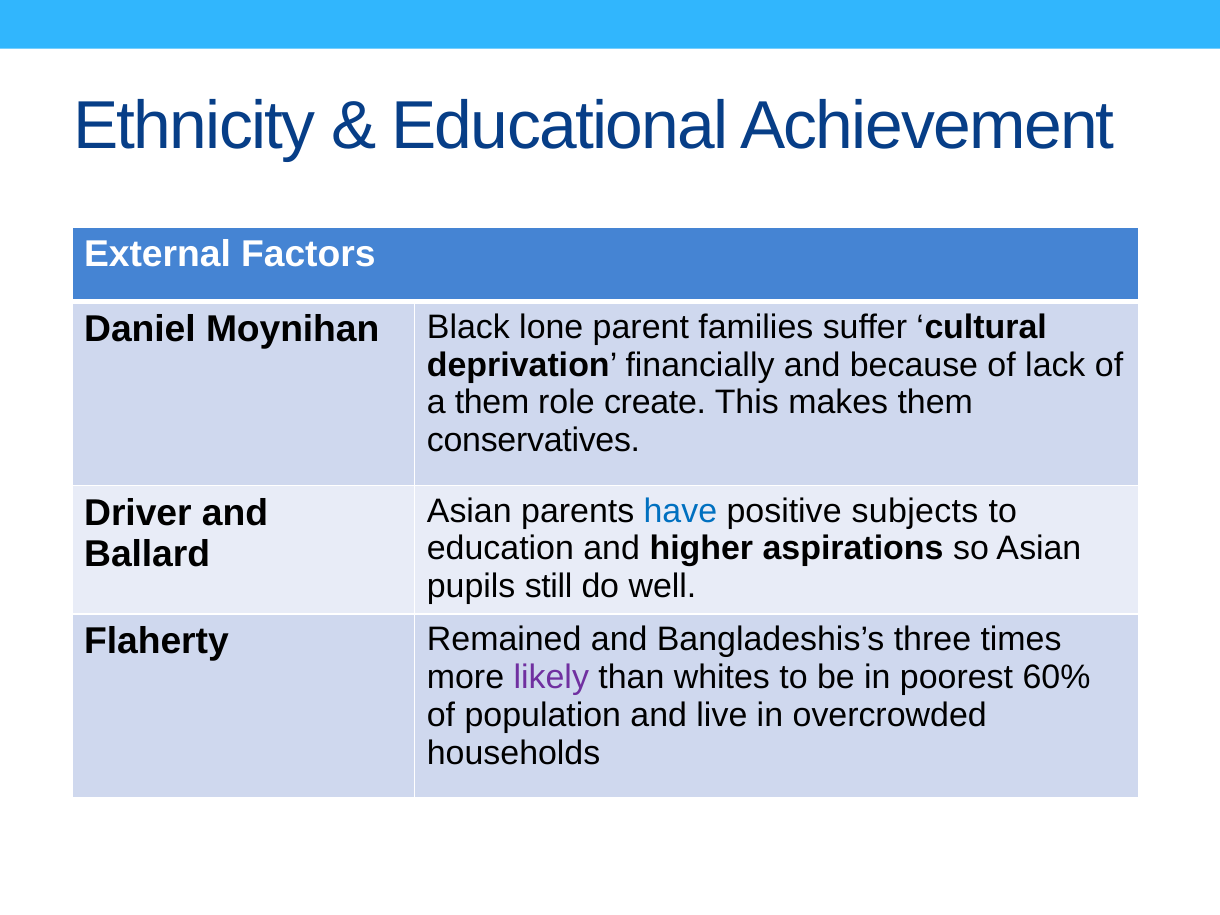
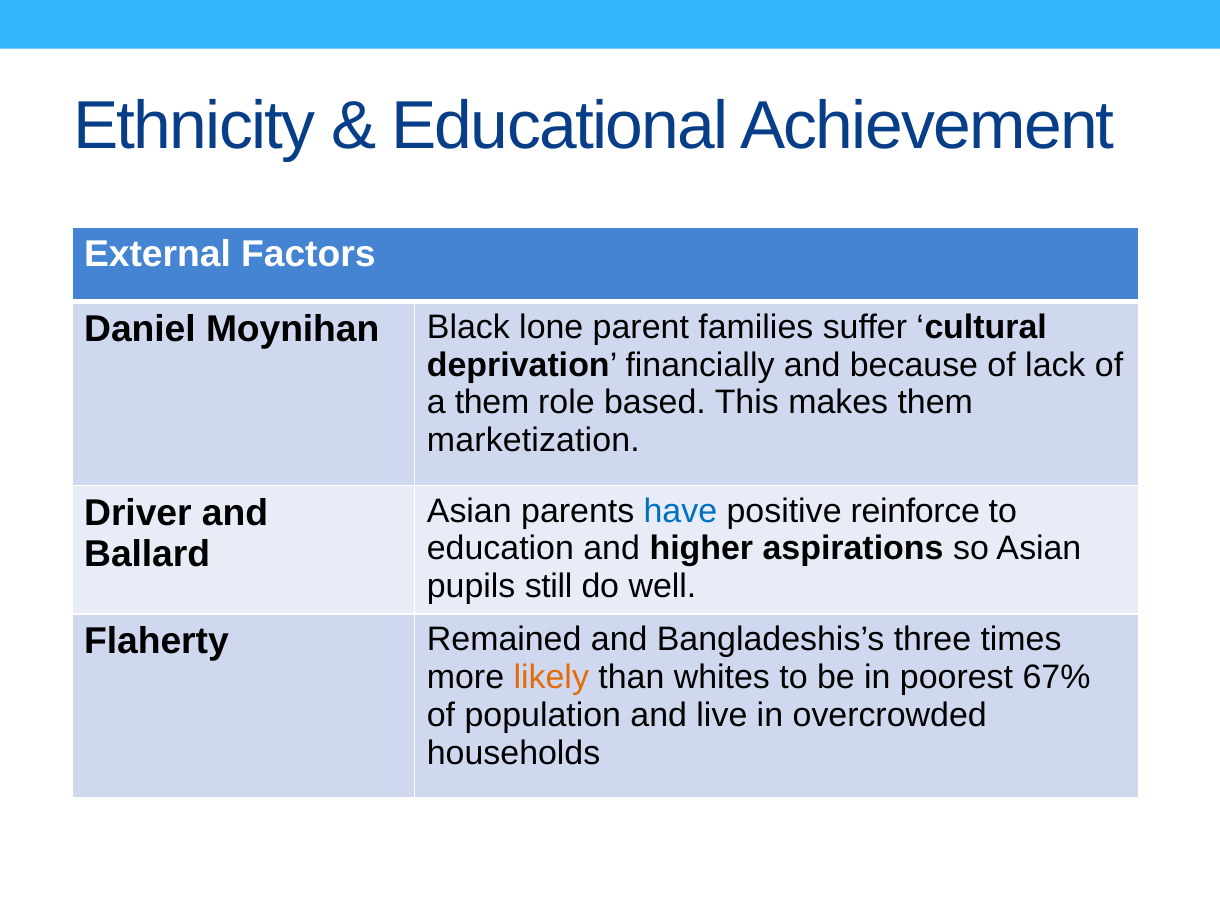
create: create -> based
conservatives: conservatives -> marketization
subjects: subjects -> reinforce
likely colour: purple -> orange
60%: 60% -> 67%
